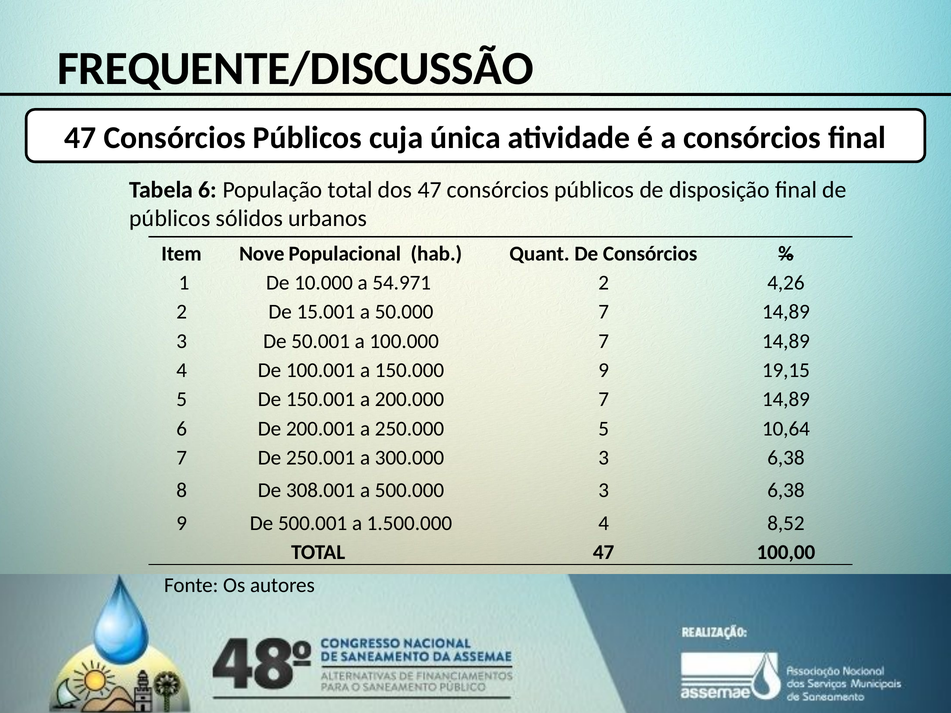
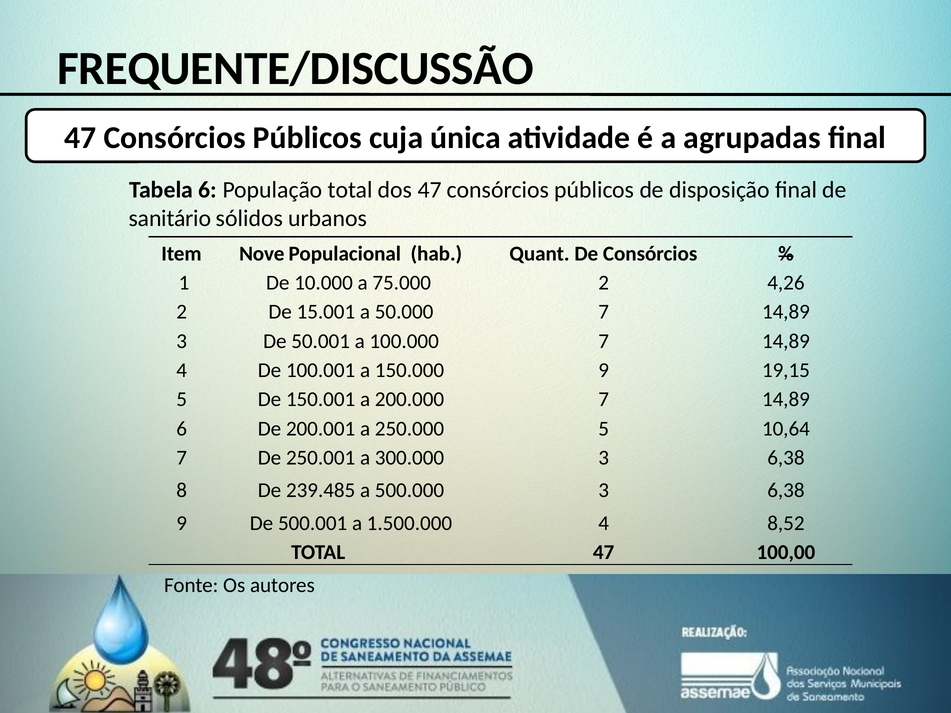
a consórcios: consórcios -> agrupadas
públicos at (170, 218): públicos -> sanitário
54.971: 54.971 -> 75.000
308.001: 308.001 -> 239.485
